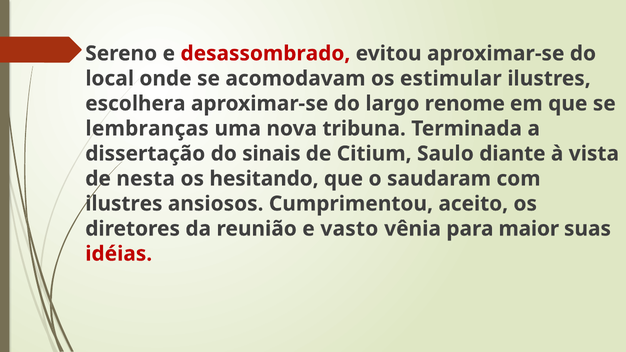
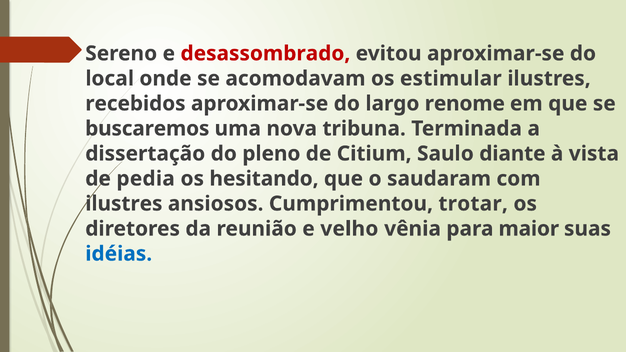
escolhera: escolhera -> recebidos
lembranças: lembranças -> buscaremos
sinais: sinais -> pleno
nesta: nesta -> pedia
aceito: aceito -> trotar
vasto: vasto -> velho
idéias colour: red -> blue
